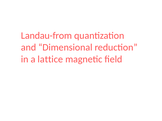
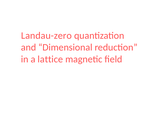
Landau-from: Landau-from -> Landau-zero
